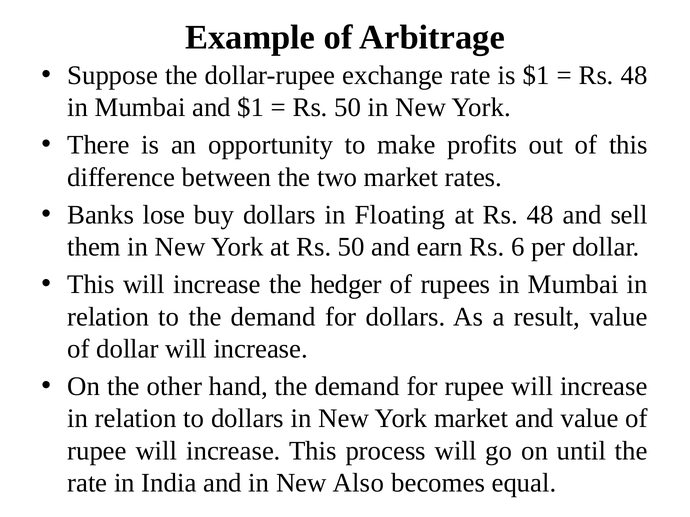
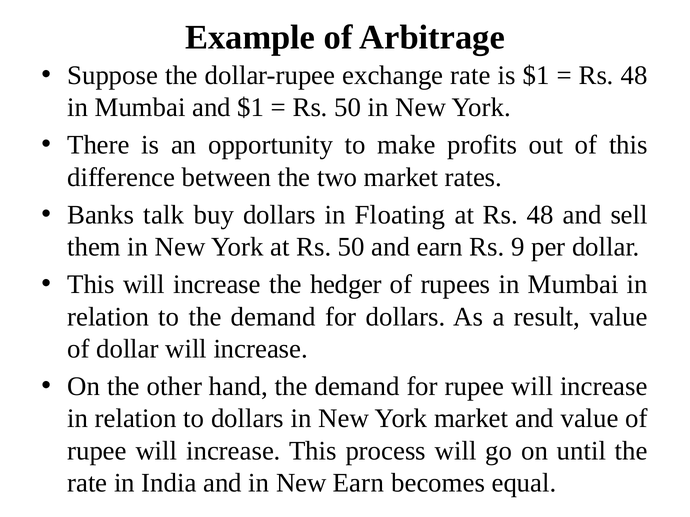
lose: lose -> talk
6: 6 -> 9
New Also: Also -> Earn
